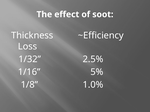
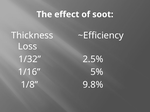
1.0%: 1.0% -> 9.8%
